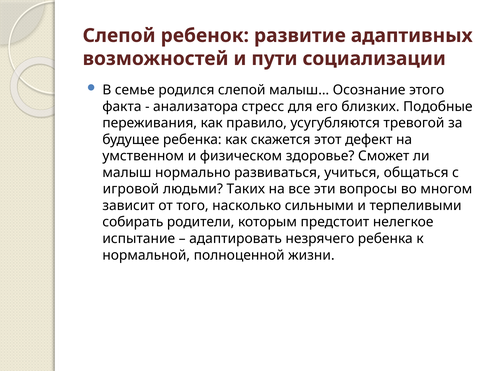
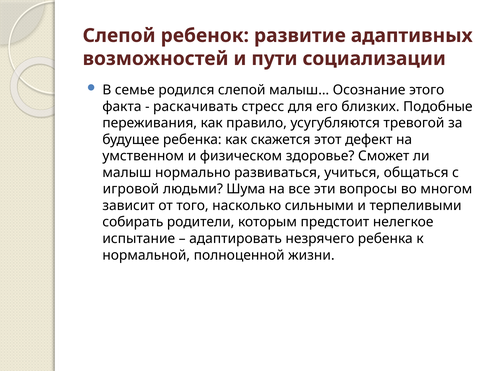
анализатора: анализатора -> раскачивать
Таких: Таких -> Шума
